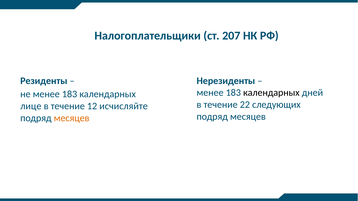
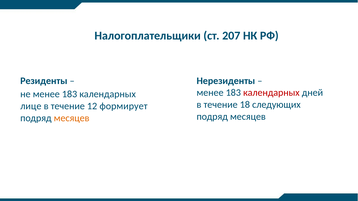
календарных at (271, 93) colour: black -> red
22: 22 -> 18
исчисляйте: исчисляйте -> формирует
